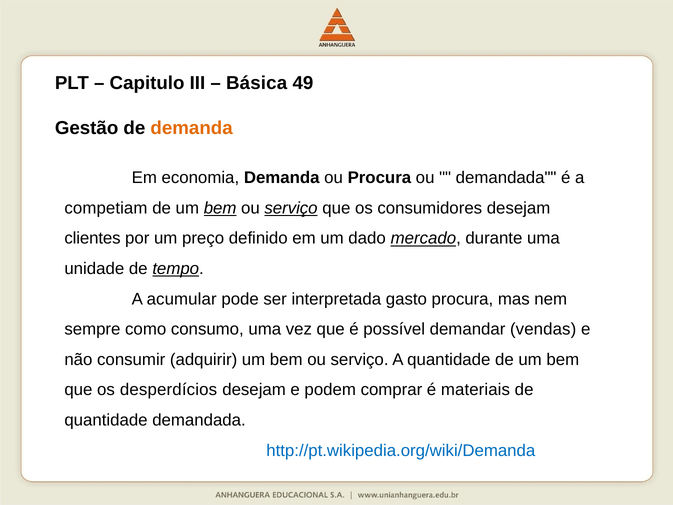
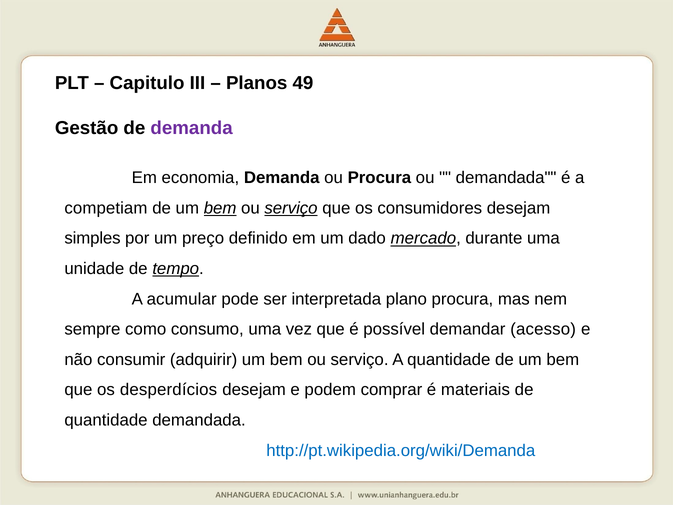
Básica: Básica -> Planos
demanda at (192, 128) colour: orange -> purple
clientes: clientes -> simples
gasto: gasto -> plano
vendas: vendas -> acesso
